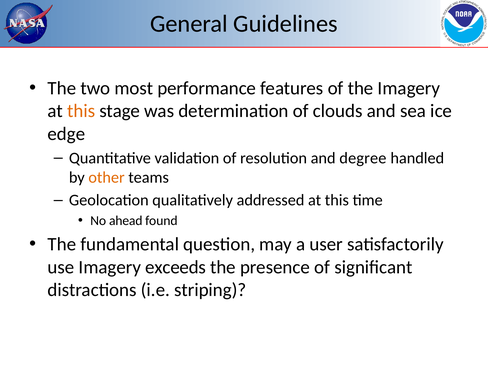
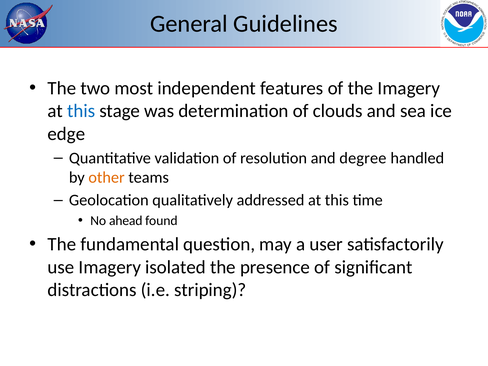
performance: performance -> independent
this at (81, 111) colour: orange -> blue
exceeds: exceeds -> isolated
